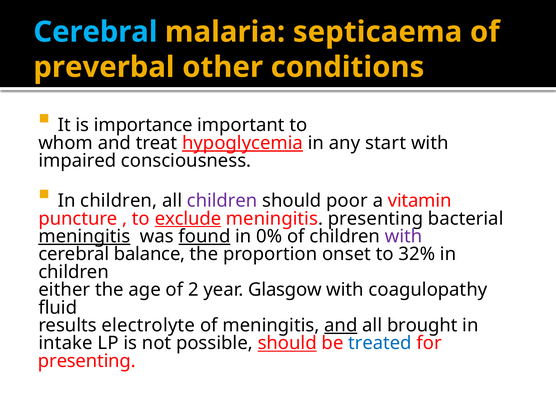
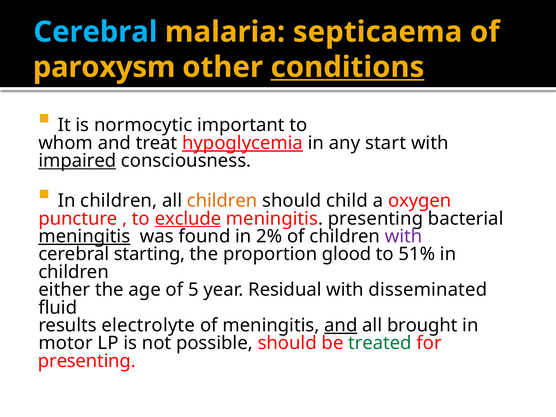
preverbal: preverbal -> paroxysm
conditions underline: none -> present
importance: importance -> normocytic
impaired underline: none -> present
children at (222, 201) colour: purple -> orange
poor: poor -> child
vitamin: vitamin -> oxygen
found underline: present -> none
0%: 0% -> 2%
balance: balance -> starting
onset: onset -> glood
32%: 32% -> 51%
2: 2 -> 5
Glasgow: Glasgow -> Residual
coagulopathy: coagulopathy -> disseminated
intake: intake -> motor
should at (287, 343) underline: present -> none
treated colour: blue -> green
